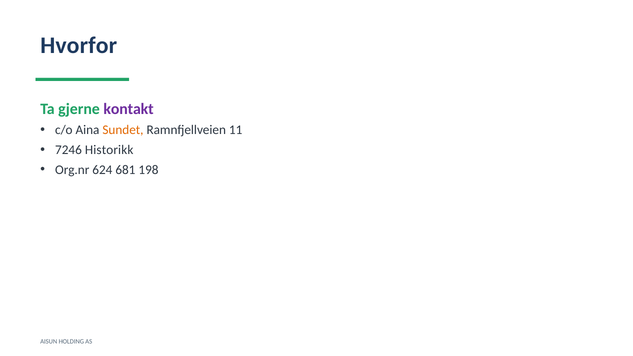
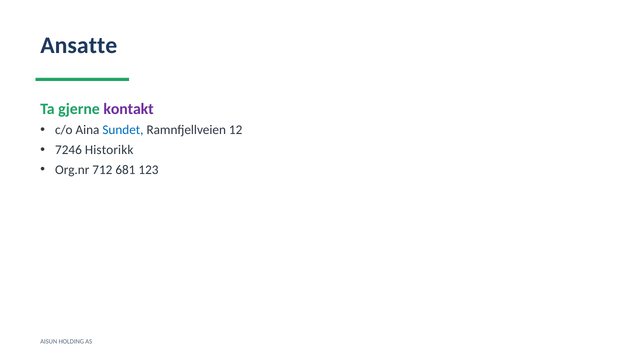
Hvorfor: Hvorfor -> Ansatte
Sundet colour: orange -> blue
11: 11 -> 12
624: 624 -> 712
198: 198 -> 123
